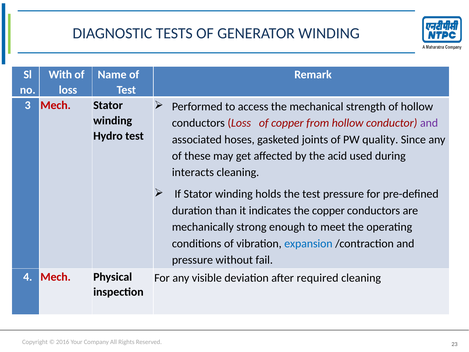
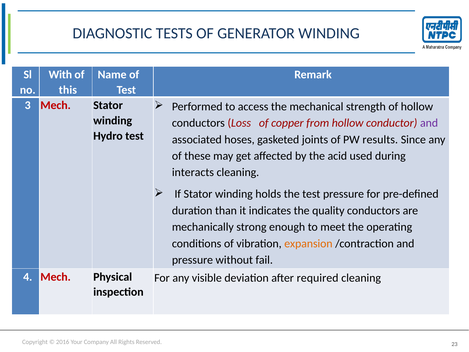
loss at (68, 90): loss -> this
quality: quality -> results
the copper: copper -> quality
expansion colour: blue -> orange
